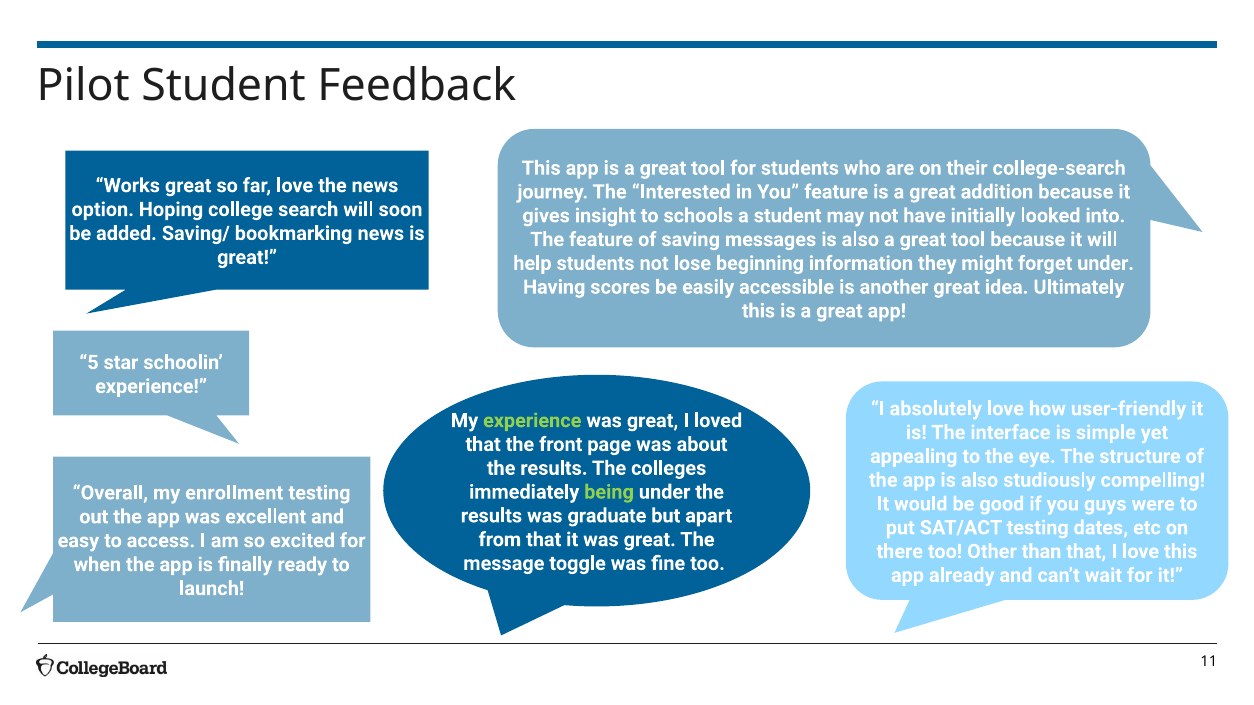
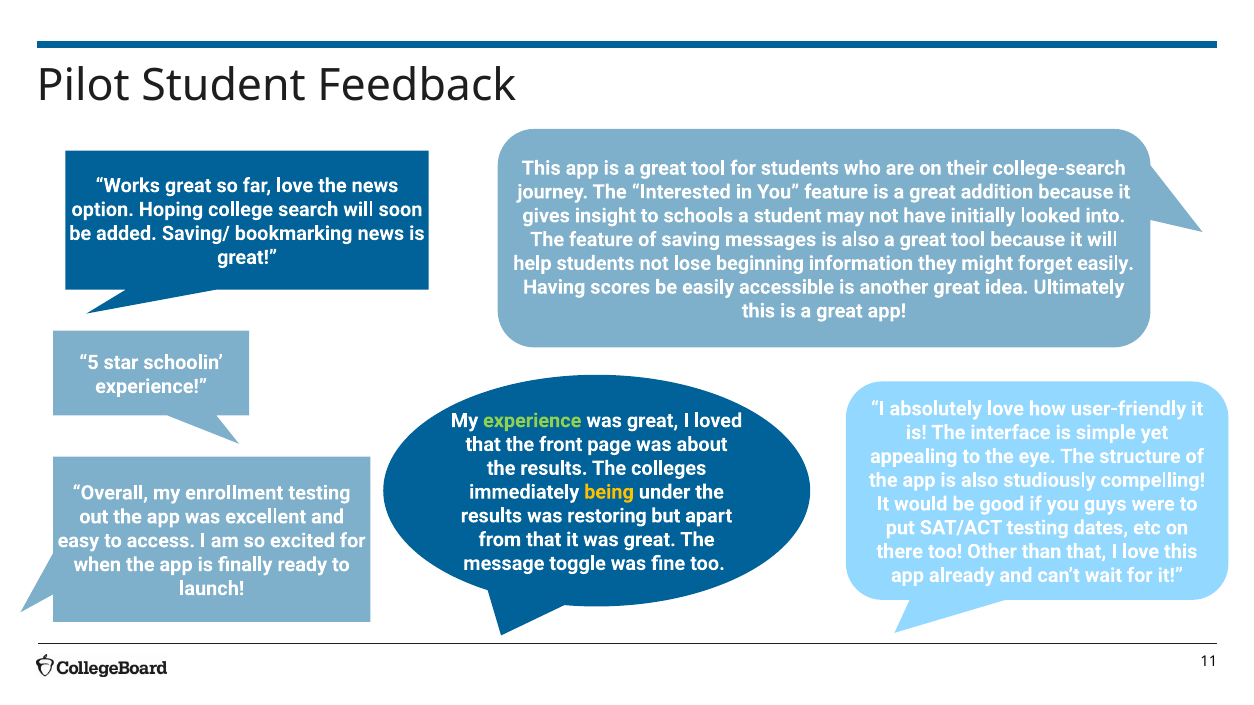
forget under: under -> easily
being colour: light green -> yellow
graduate: graduate -> restoring
